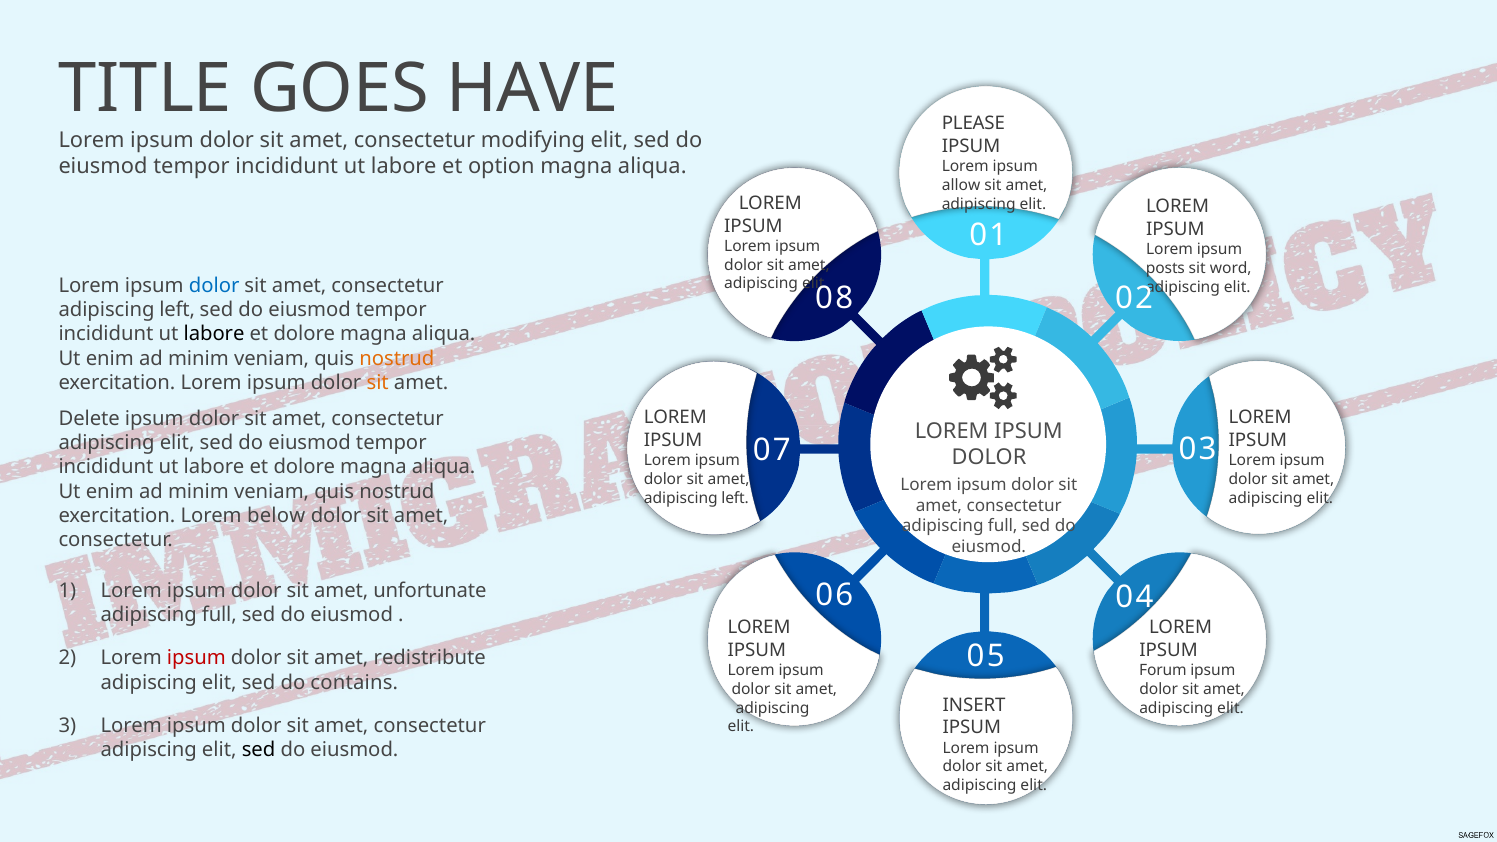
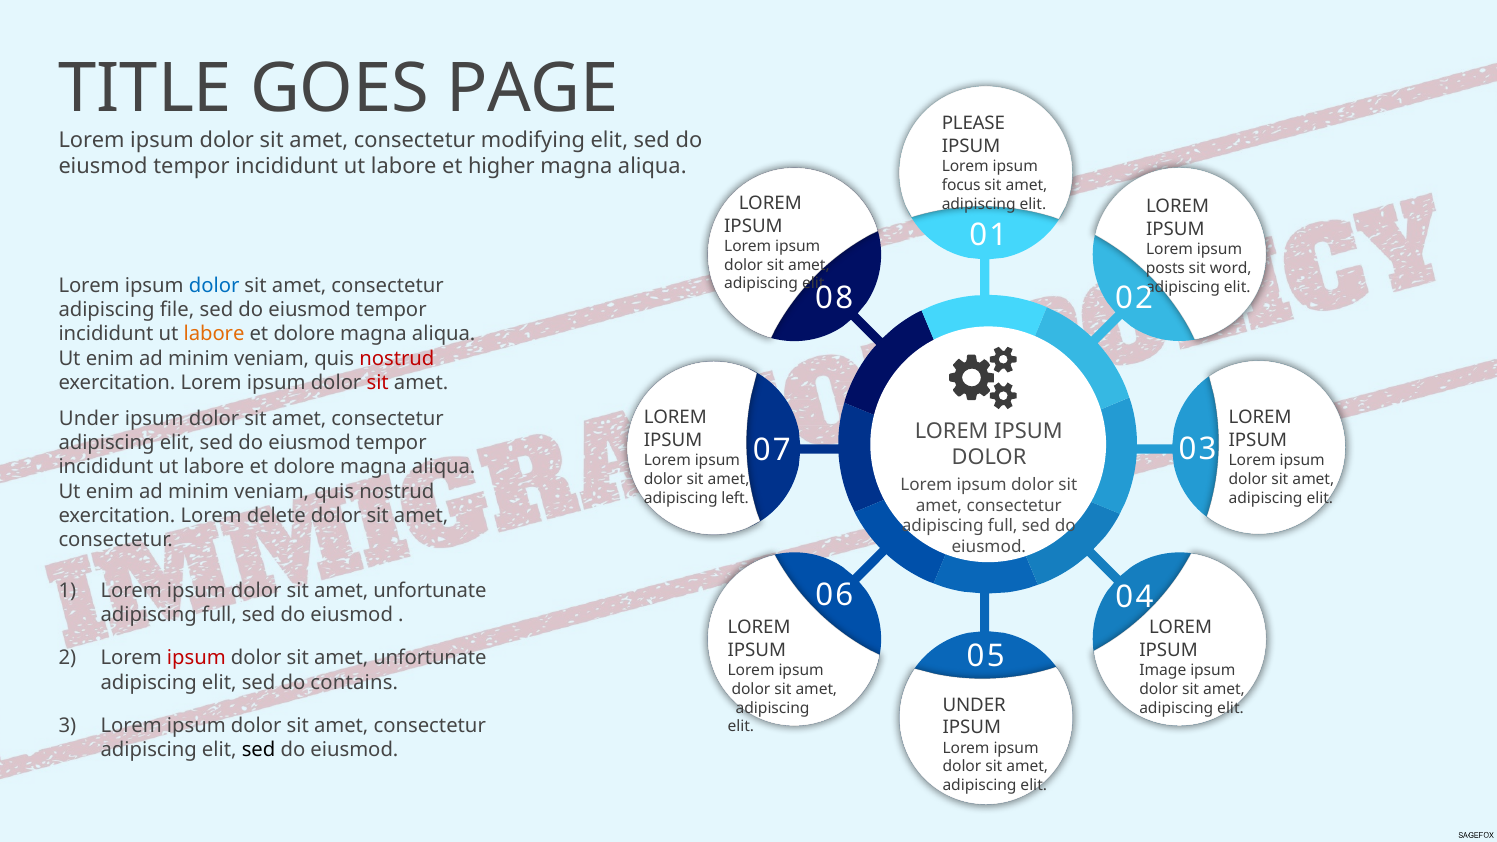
HAVE: HAVE -> PAGE
option: option -> higher
allow: allow -> focus
left at (177, 310): left -> file
labore at (214, 334) colour: black -> orange
nostrud at (397, 359) colour: orange -> red
sit at (378, 383) colour: orange -> red
Delete at (89, 419): Delete -> Under
below: below -> delete
redistribute at (430, 658): redistribute -> unfortunate
Forum: Forum -> Image
INSERT at (974, 705): INSERT -> UNDER
